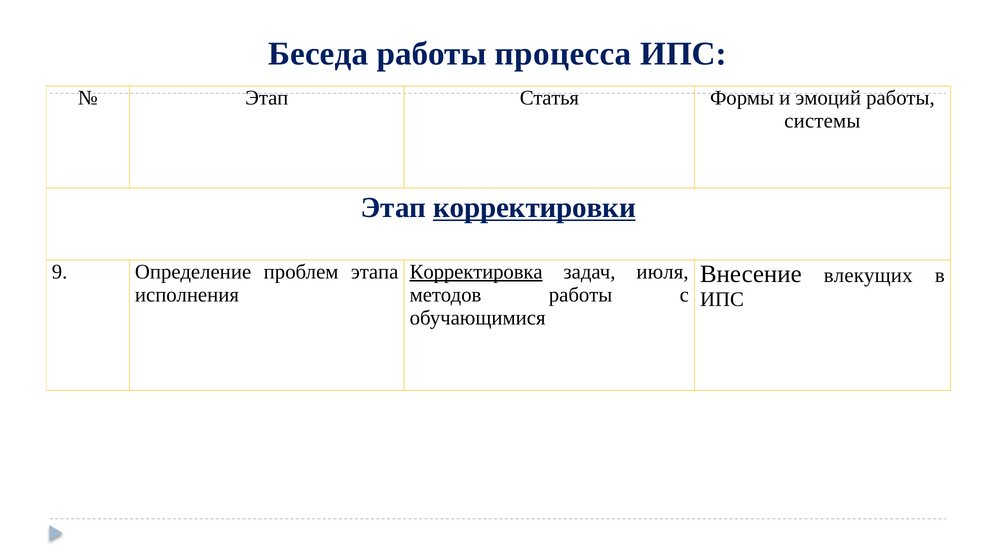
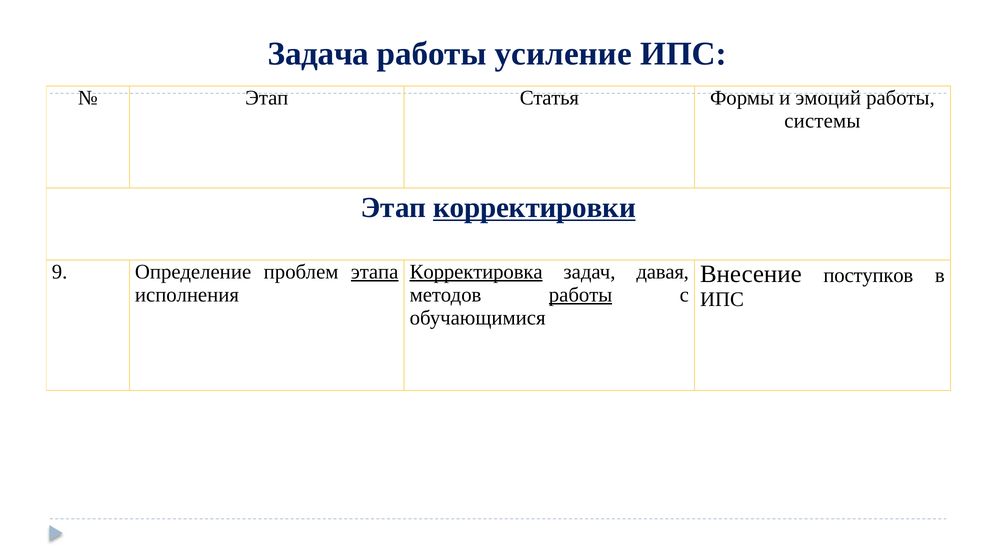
Беседа: Беседа -> Задача
процесса: процесса -> усиление
этапа underline: none -> present
июля: июля -> давая
влекущих: влекущих -> поступков
работы at (581, 295) underline: none -> present
